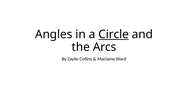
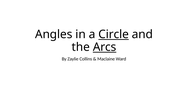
Arcs underline: none -> present
